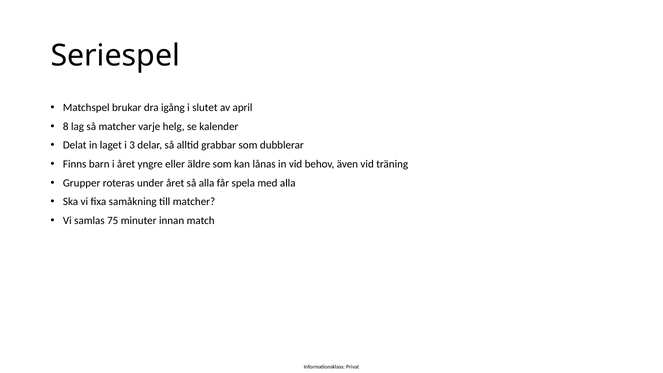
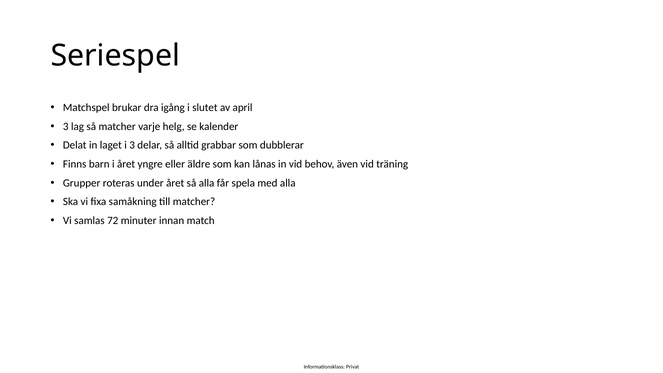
8 at (66, 126): 8 -> 3
75: 75 -> 72
